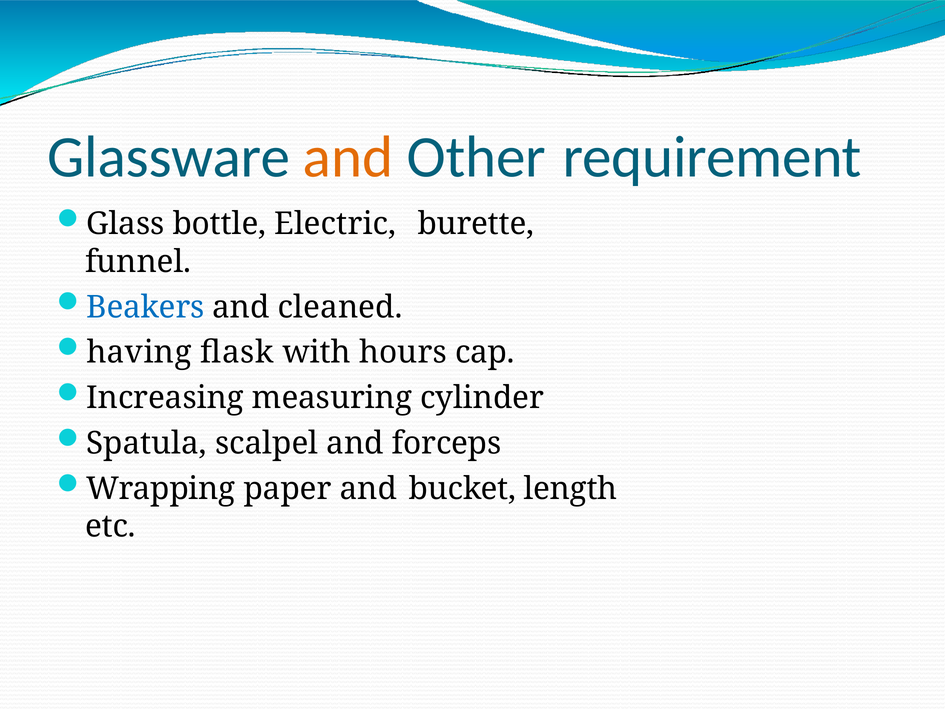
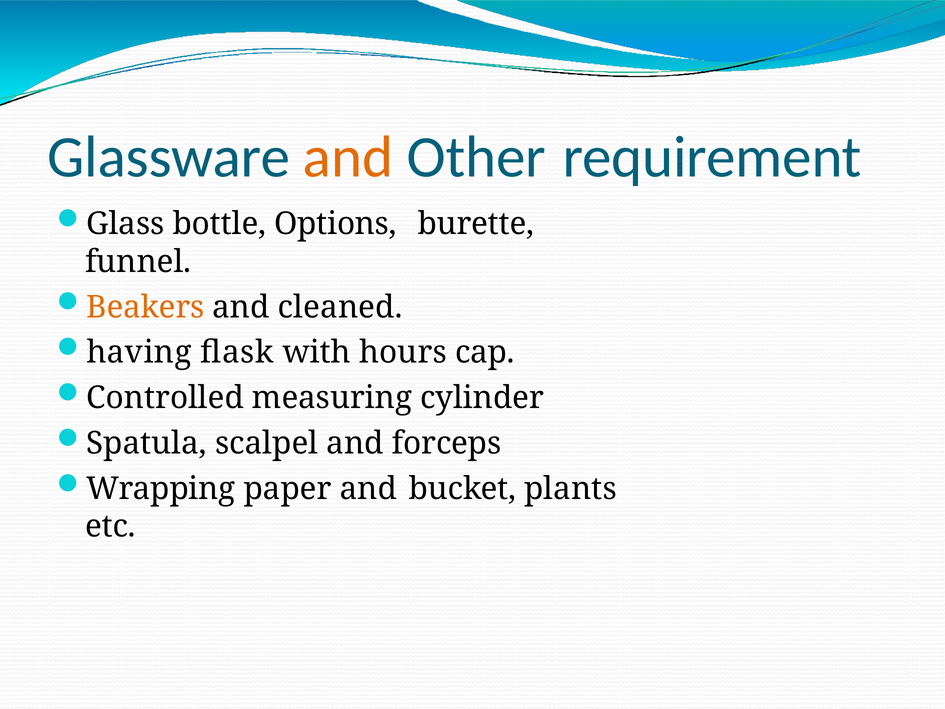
Electric: Electric -> Options
Beakers colour: blue -> orange
Increasing: Increasing -> Controlled
length: length -> plants
